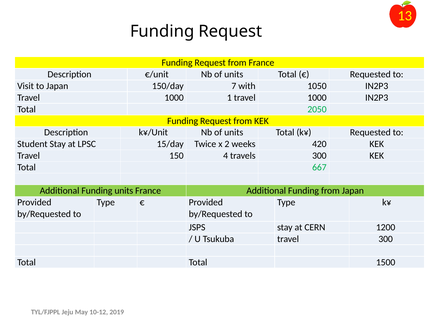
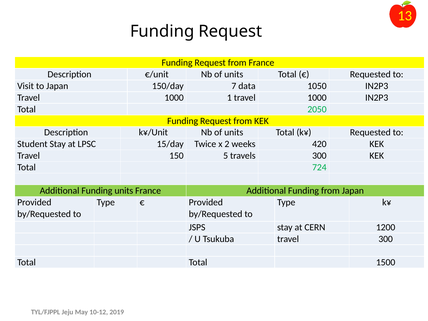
with: with -> data
4: 4 -> 5
667: 667 -> 724
